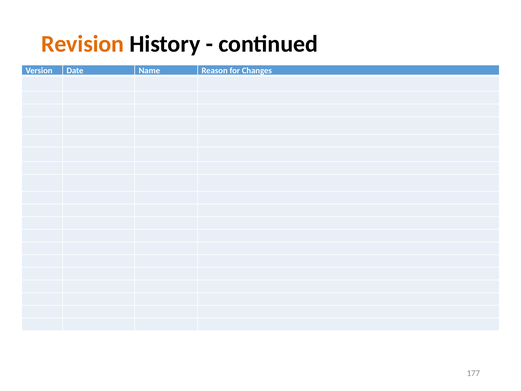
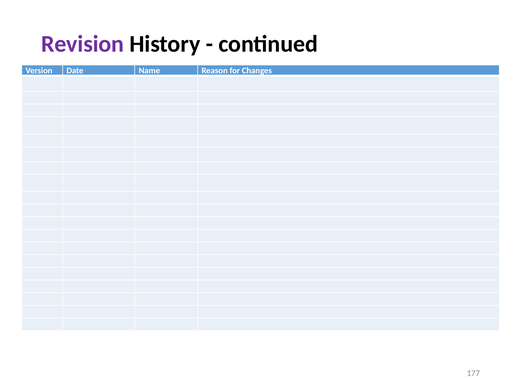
Revision colour: orange -> purple
